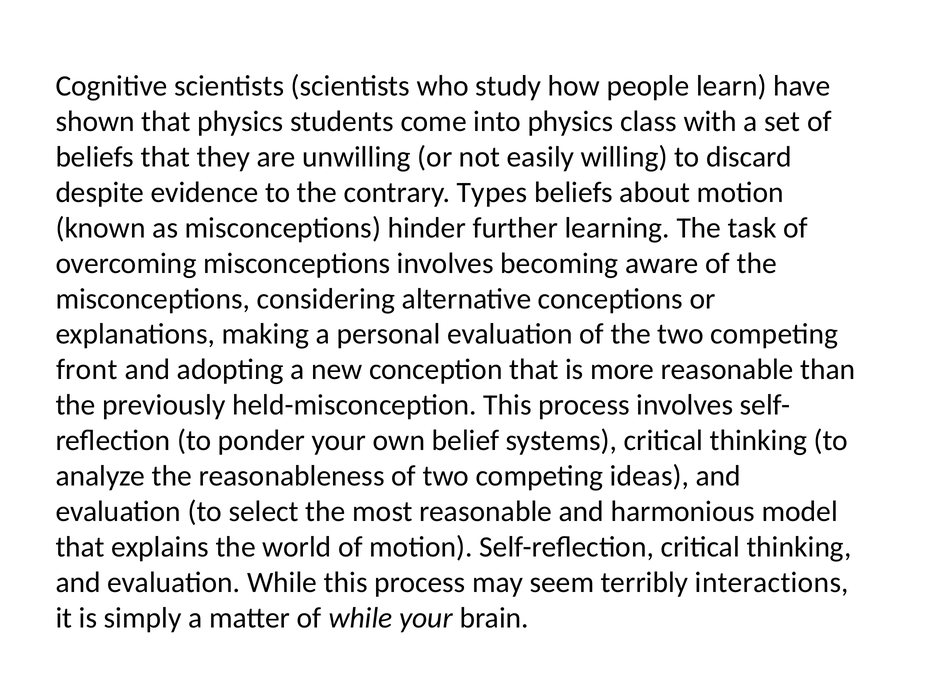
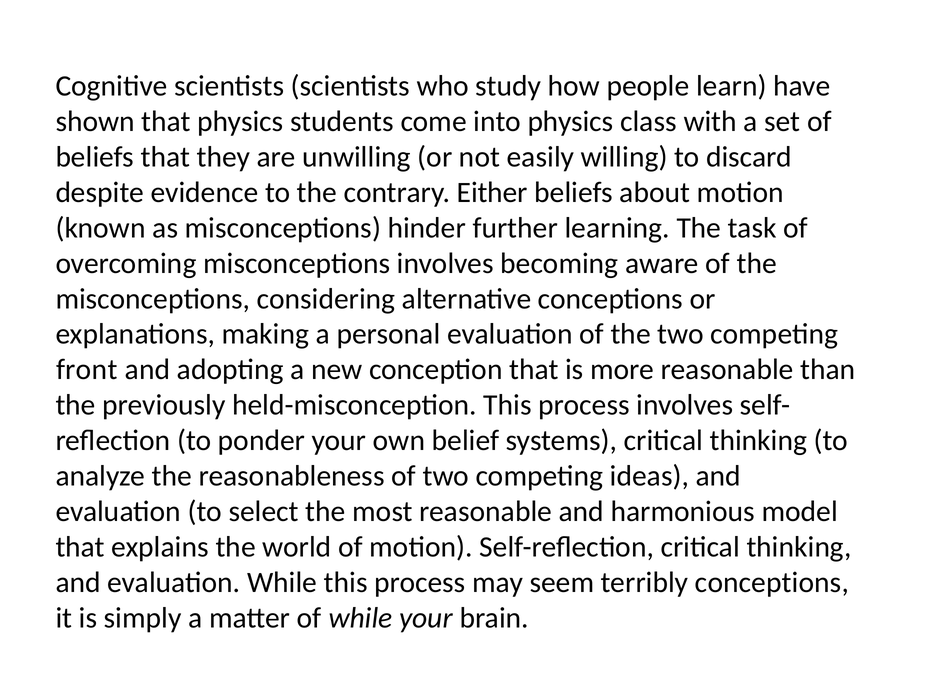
Types: Types -> Either
terribly interactions: interactions -> conceptions
